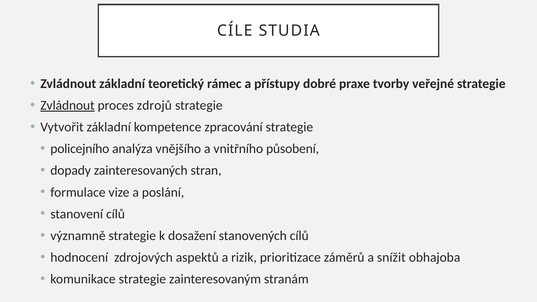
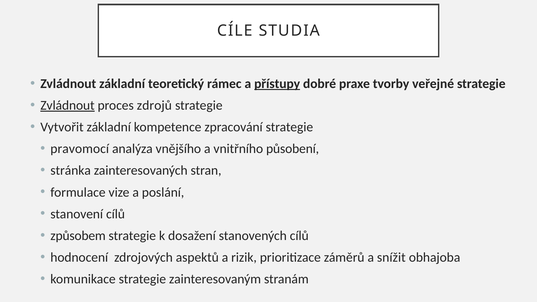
přístupy underline: none -> present
policejního: policejního -> pravomocí
dopady: dopady -> stránka
významně: významně -> způsobem
